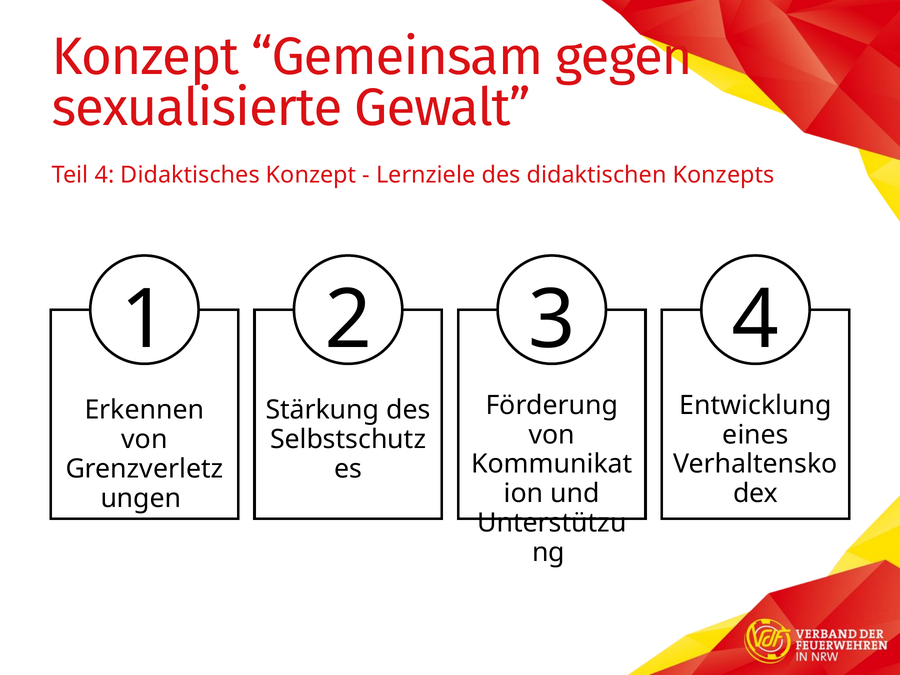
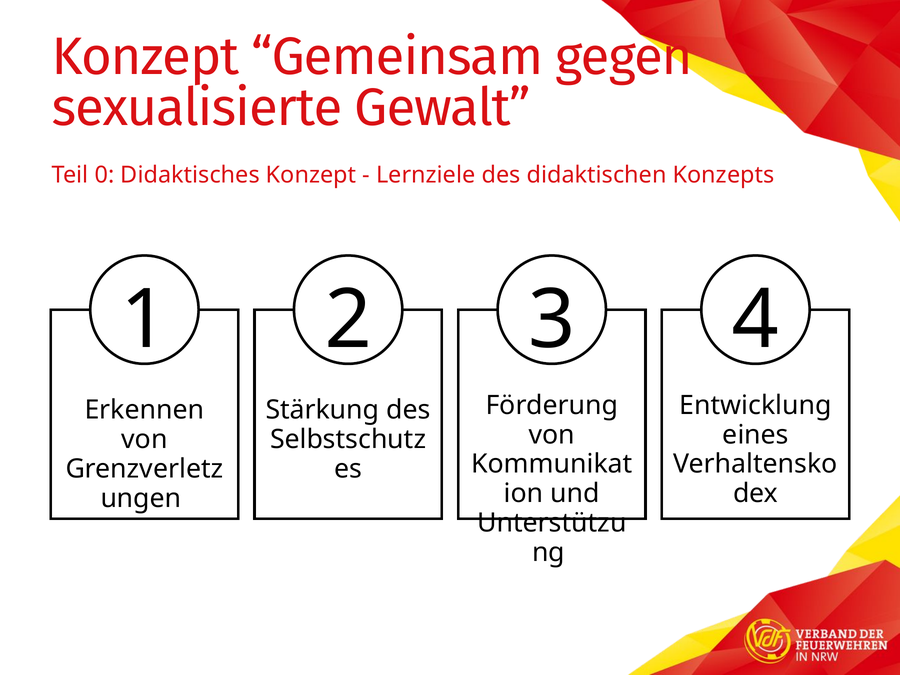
Teil 4: 4 -> 0
